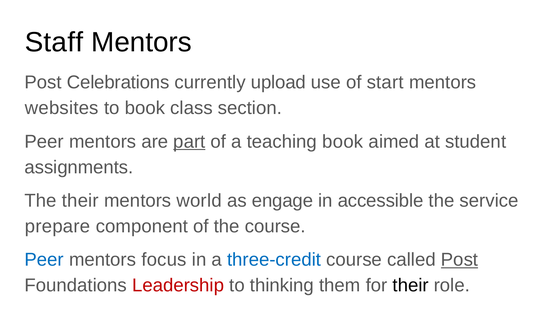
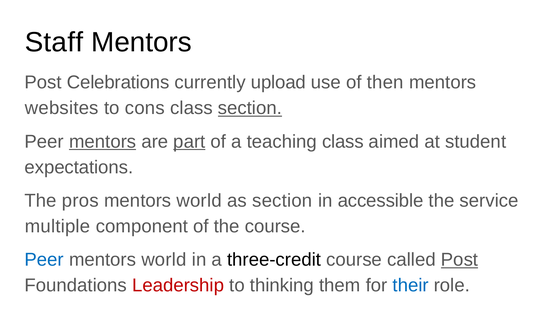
start: start -> then
to book: book -> cons
section at (250, 108) underline: none -> present
mentors at (103, 141) underline: none -> present
teaching book: book -> class
assignments: assignments -> expectations
The their: their -> pros
as engage: engage -> section
prepare: prepare -> multiple
focus at (164, 260): focus -> world
three-credit colour: blue -> black
their at (411, 285) colour: black -> blue
